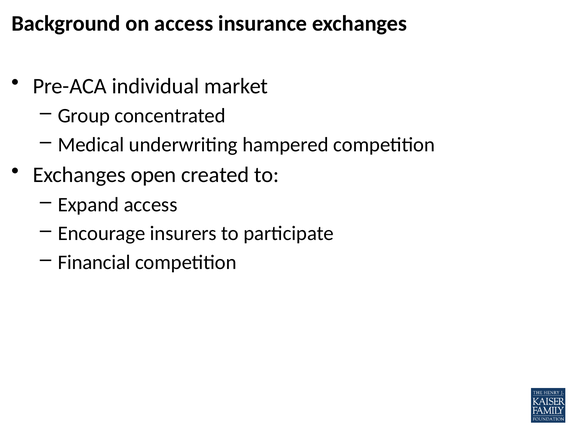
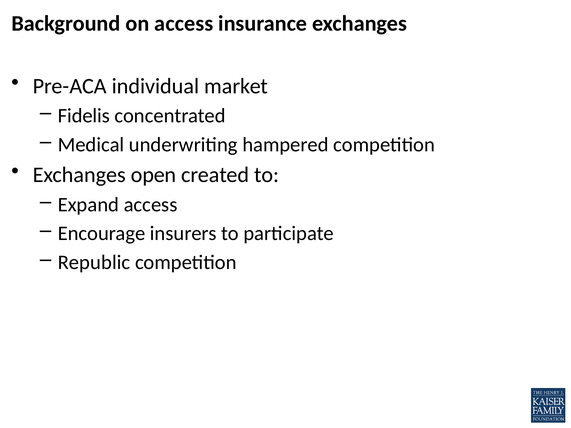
Group: Group -> Fidelis
Financial: Financial -> Republic
